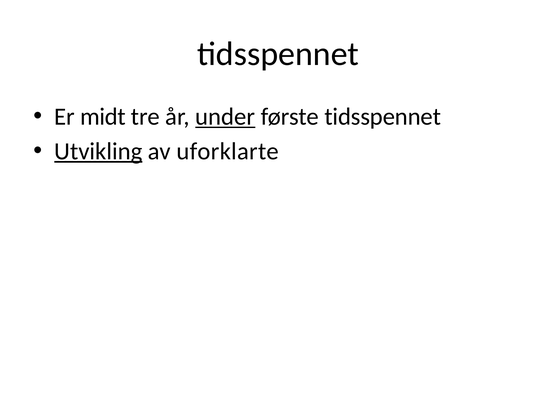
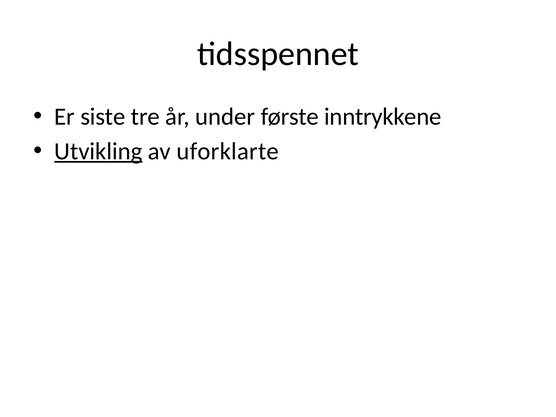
midt: midt -> siste
under underline: present -> none
første tidsspennet: tidsspennet -> inntrykkene
